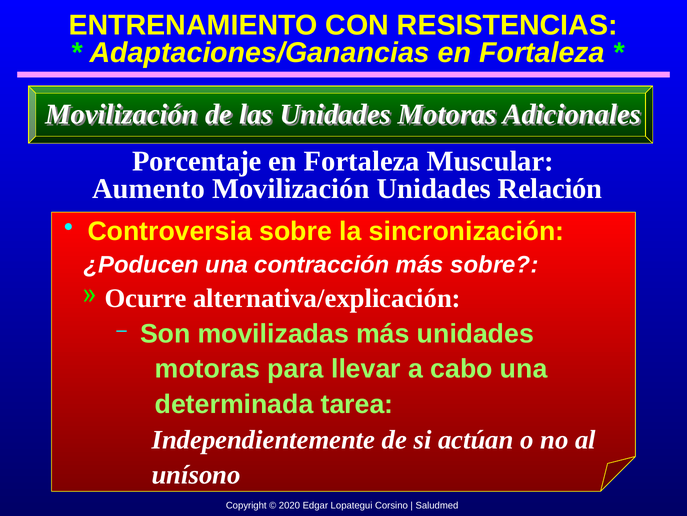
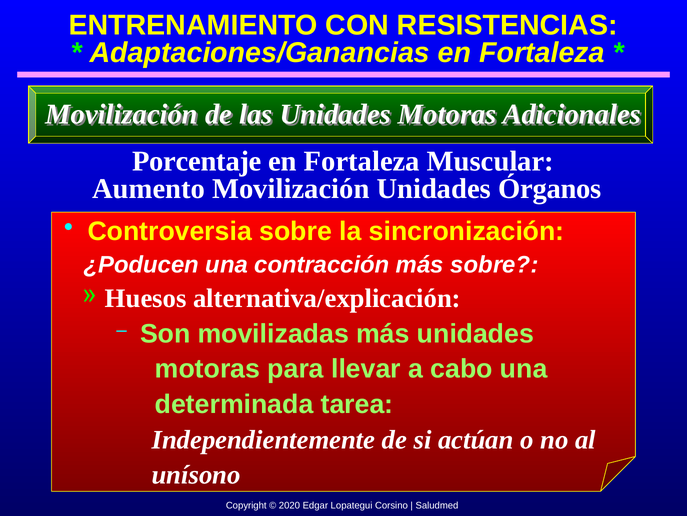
Relación: Relación -> Órganos
Ocurre: Ocurre -> Huesos
